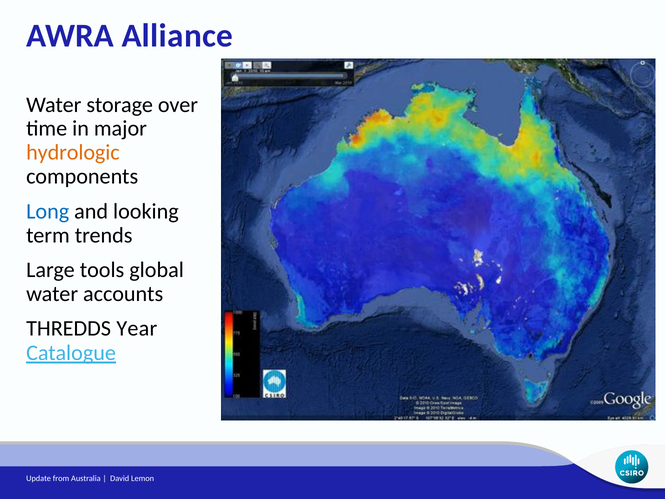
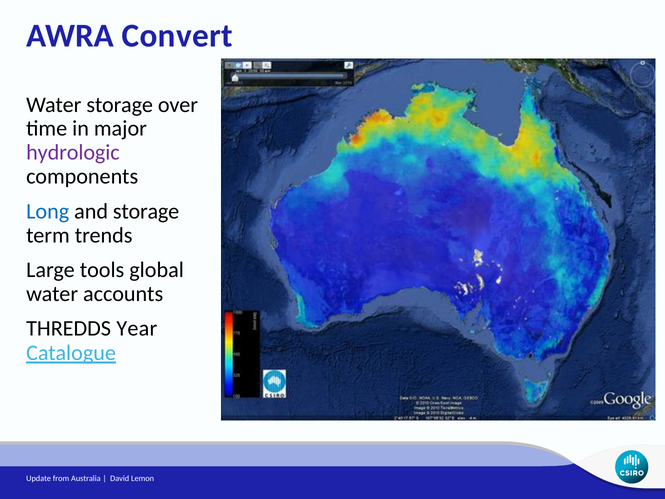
Alliance: Alliance -> Convert
hydrologic colour: orange -> purple
and looking: looking -> storage
